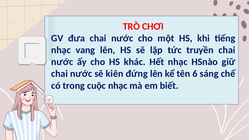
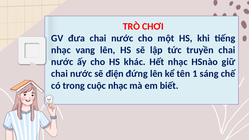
kiên: kiên -> điện
6: 6 -> 1
